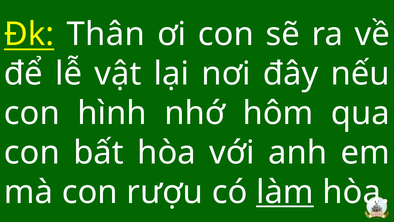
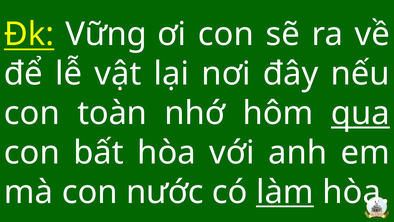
Thân: Thân -> Vững
hình: hình -> toàn
qua underline: none -> present
rượu: rượu -> nước
